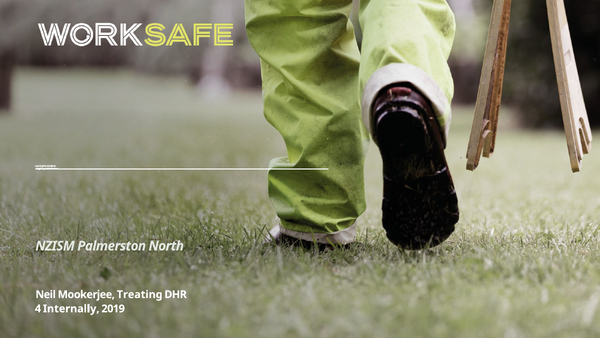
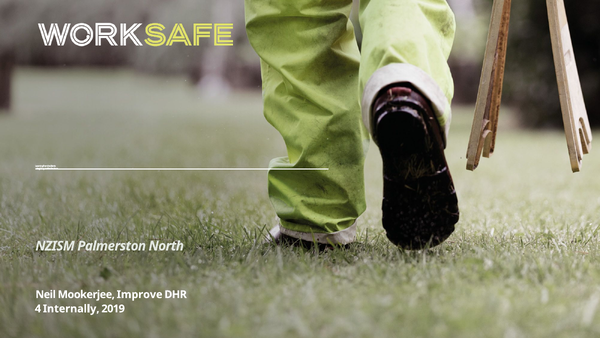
Treating: Treating -> Improve
